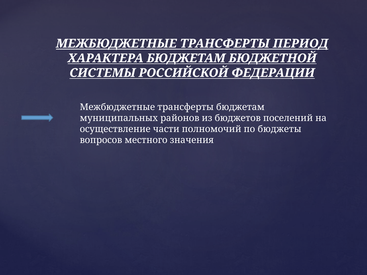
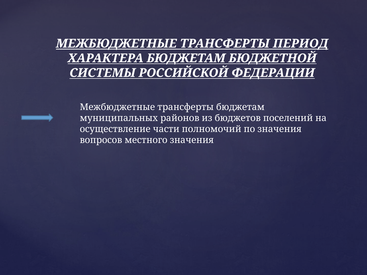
по бюджеты: бюджеты -> значения
